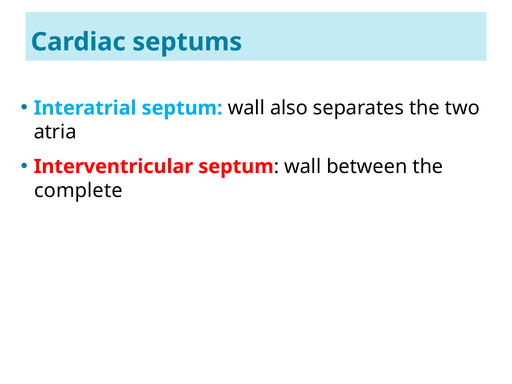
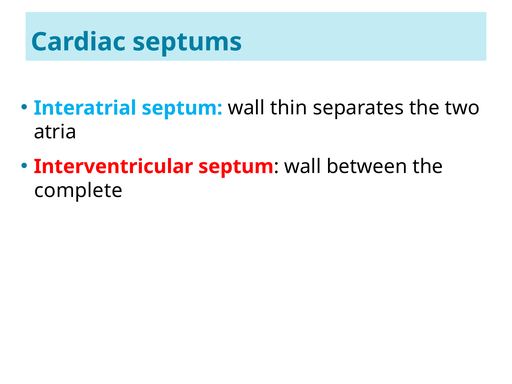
also: also -> thin
